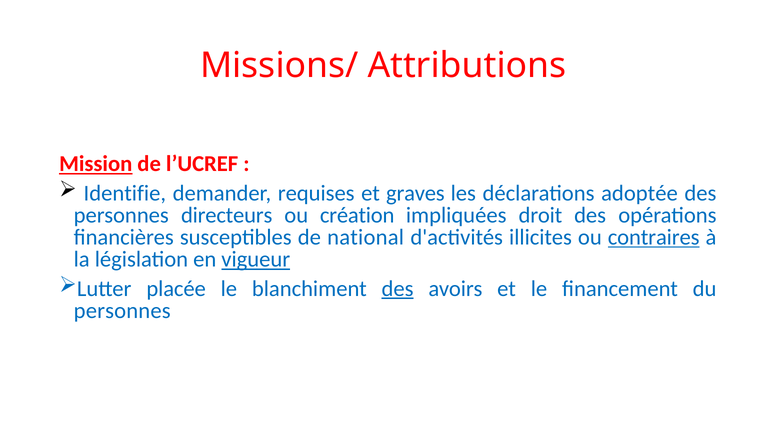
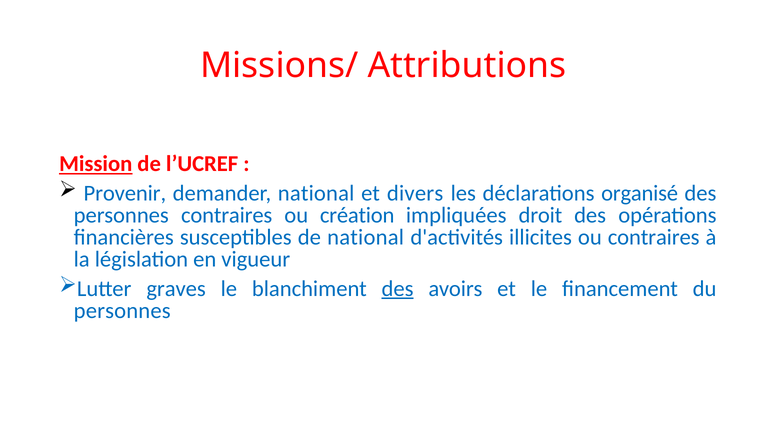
Identifie: Identifie -> Provenir
demander requises: requises -> national
graves: graves -> divers
adoptée: adoptée -> organisé
personnes directeurs: directeurs -> contraires
contraires at (654, 237) underline: present -> none
vigueur underline: present -> none
placée: placée -> graves
